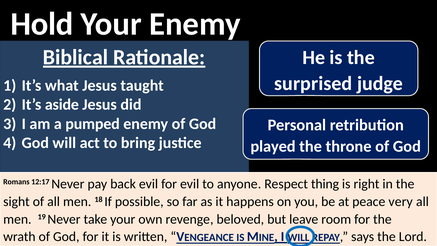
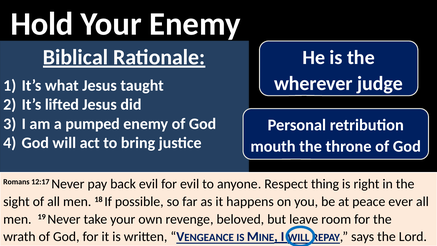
surprised: surprised -> wherever
aside: aside -> lifted
played: played -> mouth
very: very -> ever
